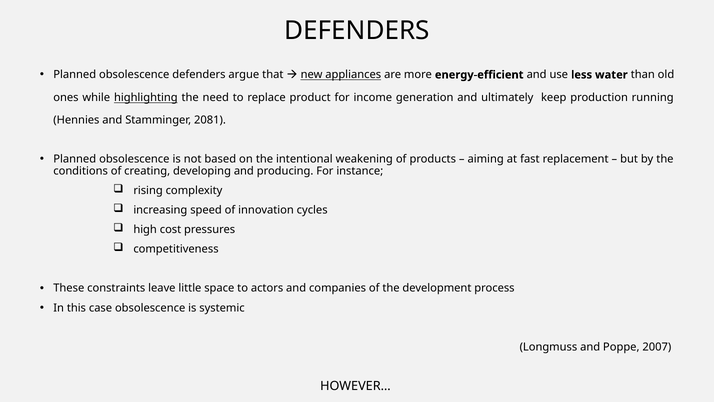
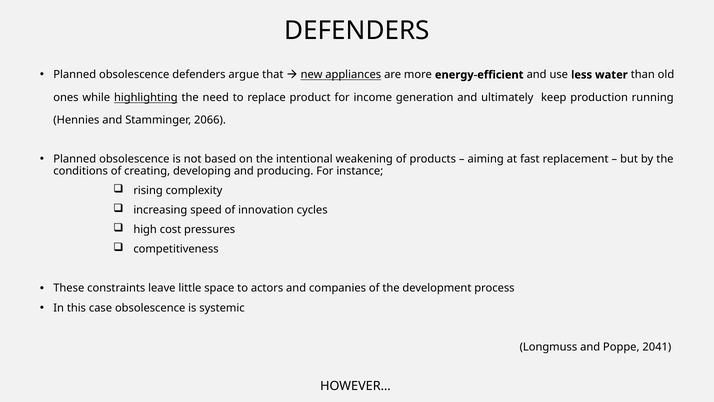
2081: 2081 -> 2066
2007: 2007 -> 2041
